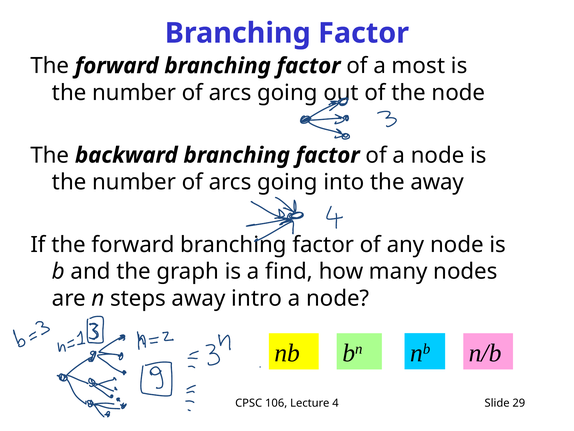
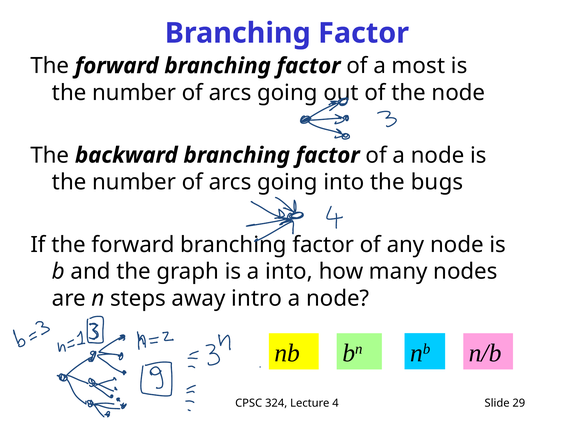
the away: away -> bugs
a find: find -> into
106: 106 -> 324
